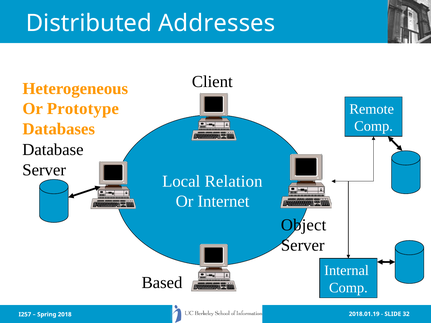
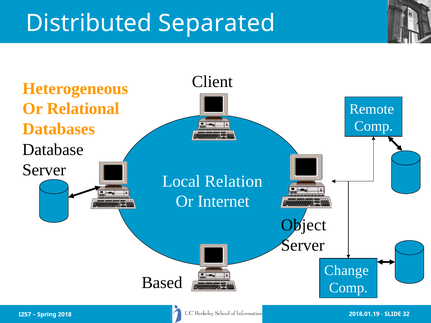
Addresses: Addresses -> Separated
Prototype: Prototype -> Relational
Internal: Internal -> Change
